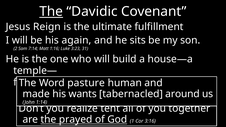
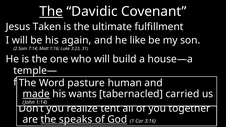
Reign: Reign -> Taken
sits: sits -> like
made underline: none -> present
around: around -> carried
prayed: prayed -> speaks
